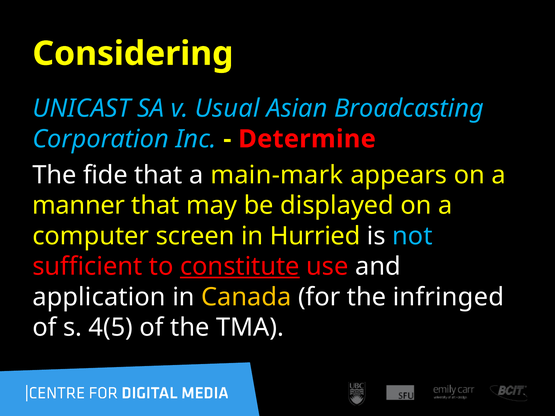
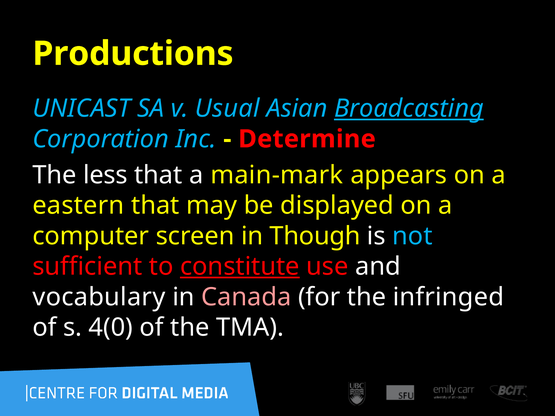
Considering: Considering -> Productions
Broadcasting underline: none -> present
fide: fide -> less
manner: manner -> eastern
Hurried: Hurried -> Though
application: application -> vocabulary
Canada colour: yellow -> pink
4(5: 4(5 -> 4(0
